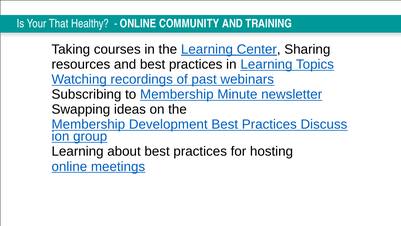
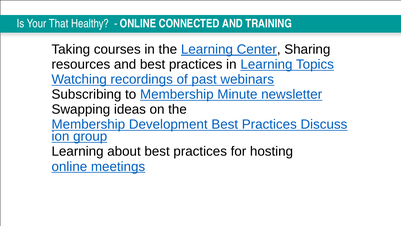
COMMUNITY: COMMUNITY -> CONNECTED
